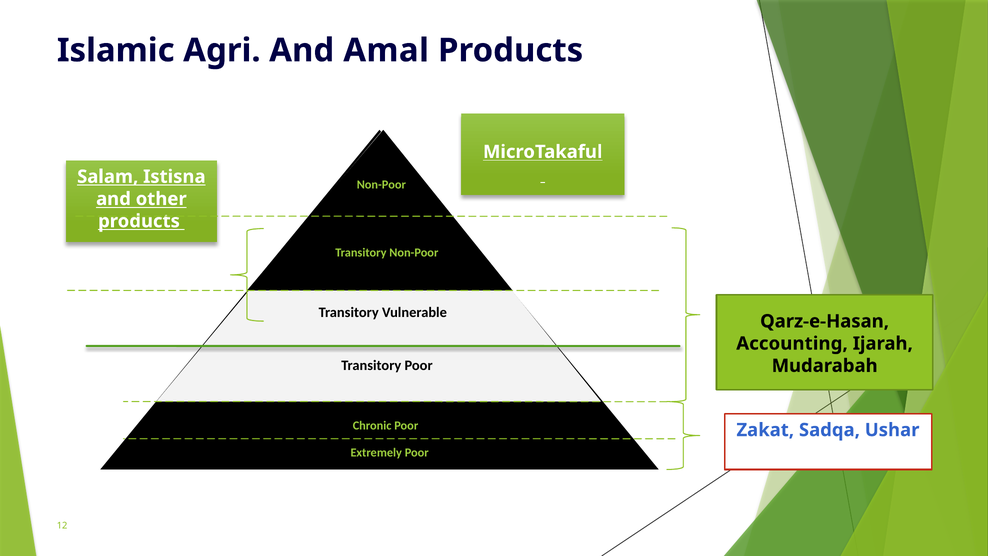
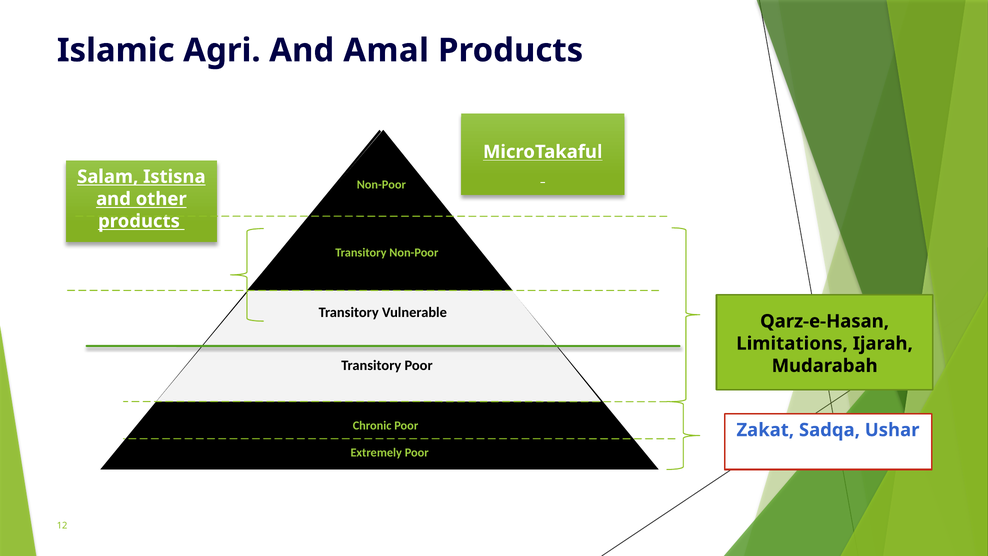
Accounting: Accounting -> Limitations
